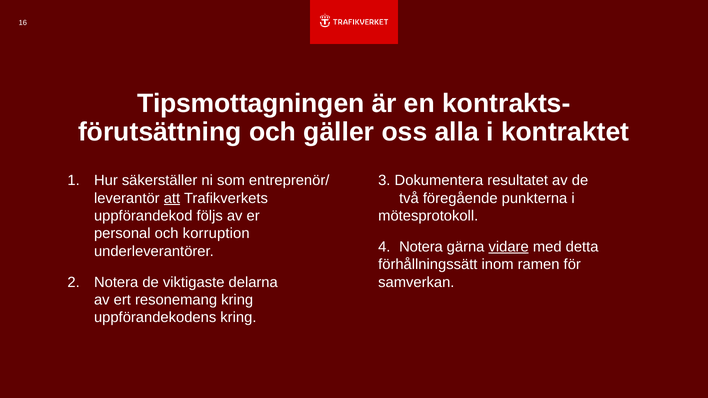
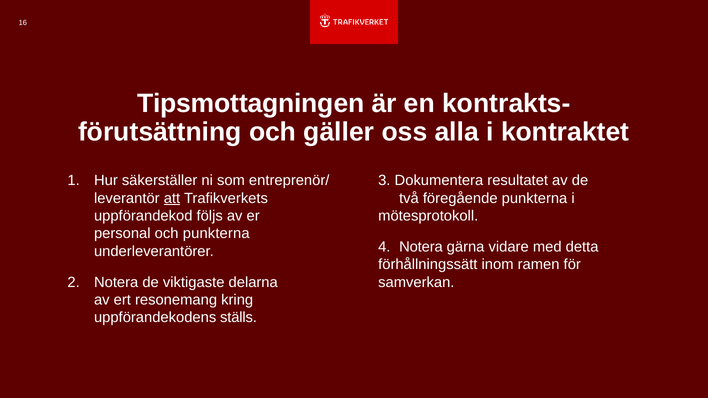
och korruption: korruption -> punkterna
vidare underline: present -> none
uppförandekodens kring: kring -> ställs
